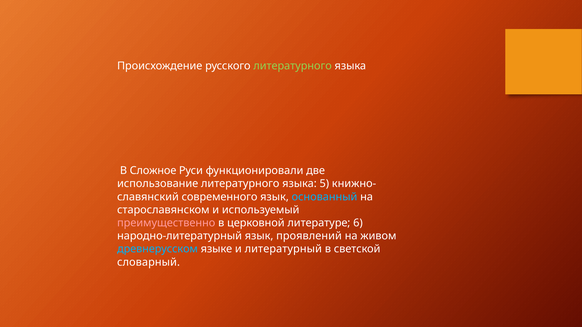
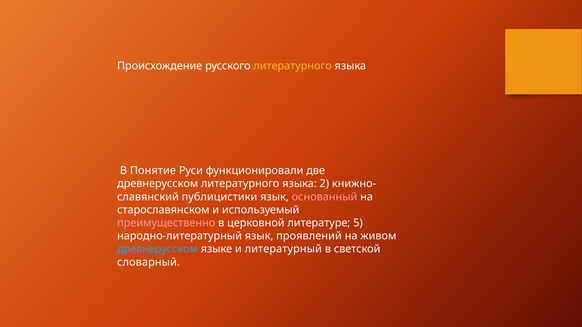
литературного at (293, 66) colour: light green -> yellow
Сложное: Сложное -> Понятие
использование at (158, 184): использование -> древнерусском
5: 5 -> 2
современного: современного -> публицистики
основанный colour: light blue -> pink
6: 6 -> 5
